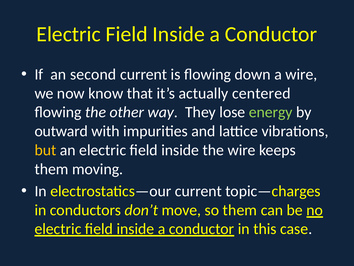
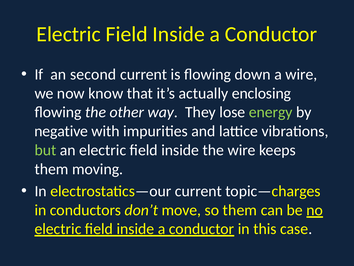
centered: centered -> enclosing
outward: outward -> negative
but colour: yellow -> light green
